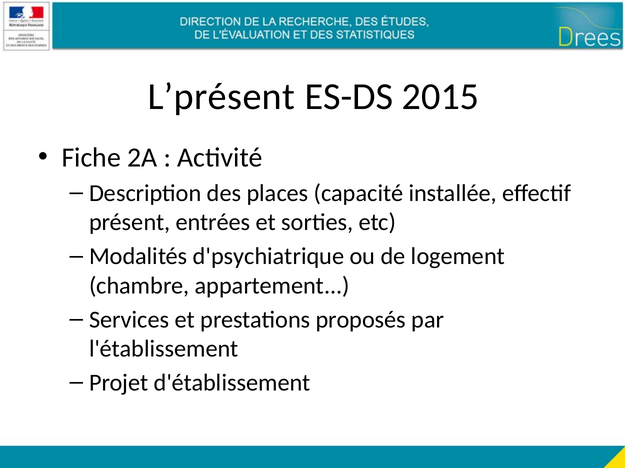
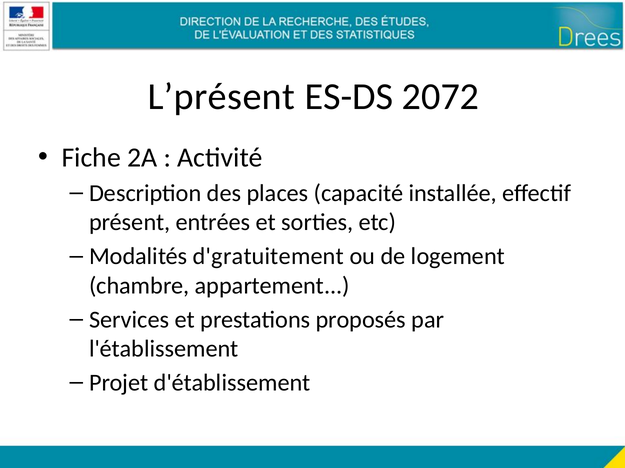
2015: 2015 -> 2072
d'psychiatrique: d'psychiatrique -> d'gratuitement
